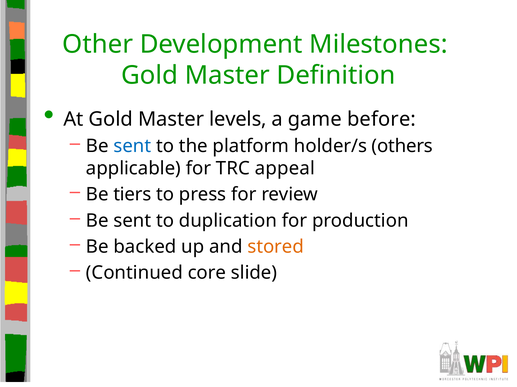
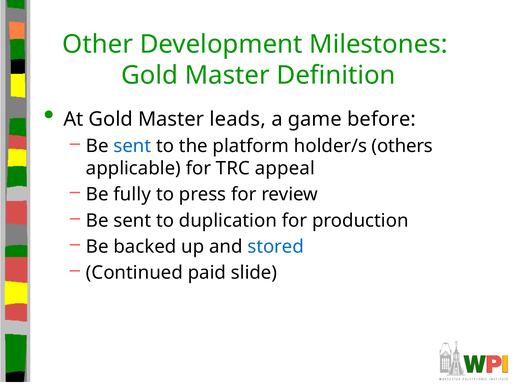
levels: levels -> leads
tiers: tiers -> fully
stored colour: orange -> blue
core: core -> paid
